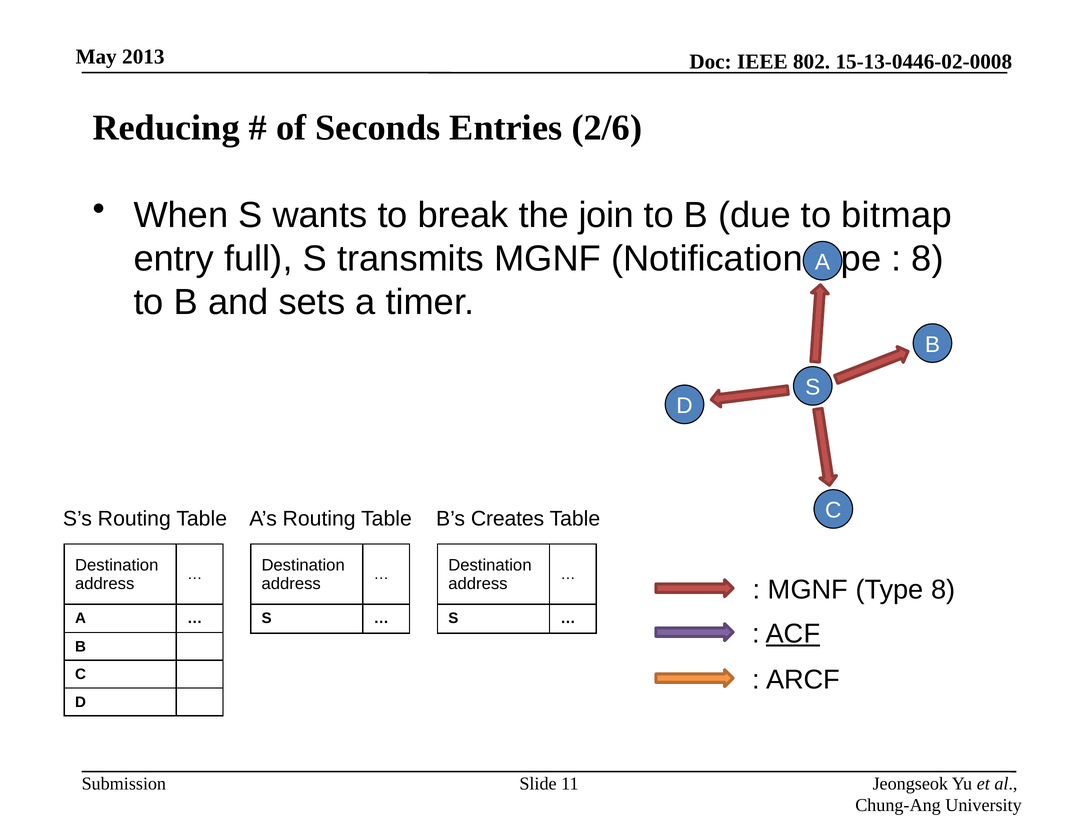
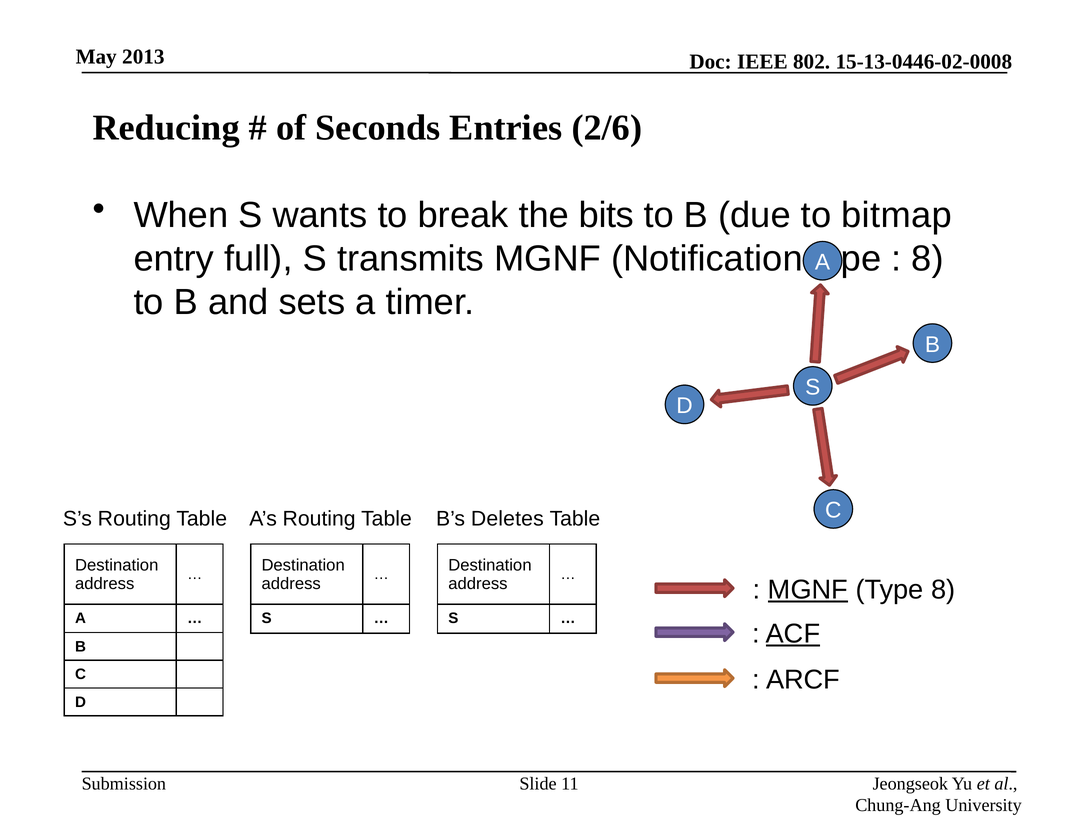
join: join -> bits
Creates: Creates -> Deletes
MGNF at (808, 590) underline: none -> present
